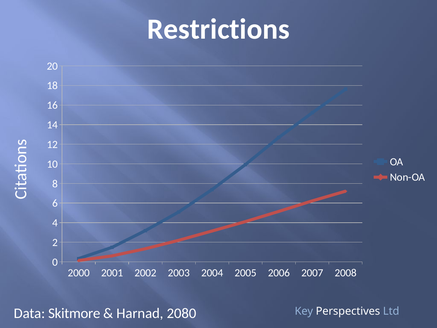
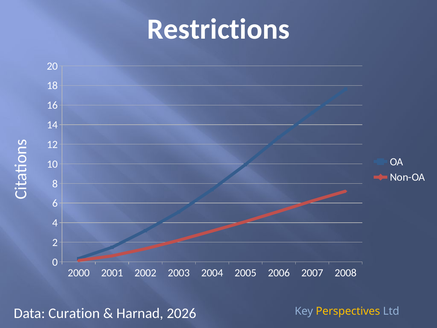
Skitmore: Skitmore -> Curation
2080: 2080 -> 2026
Perspectives colour: white -> yellow
